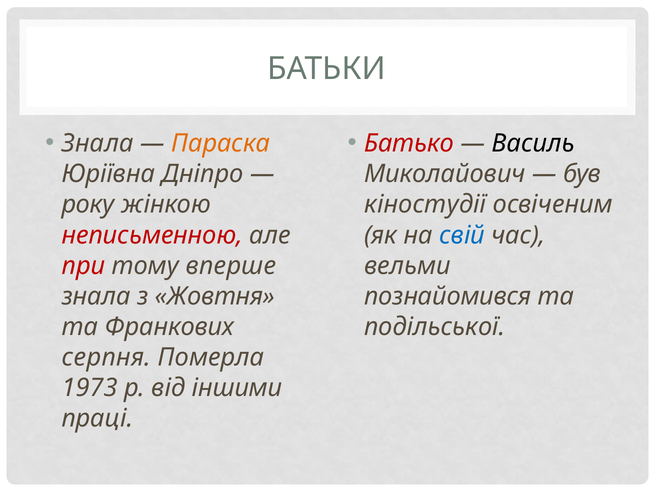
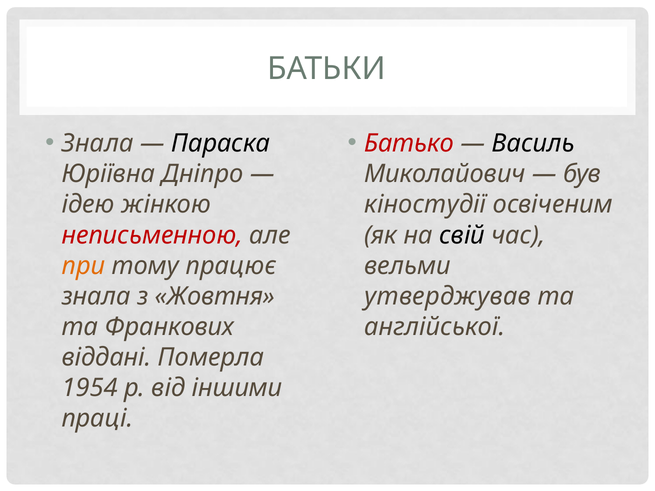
Параска colour: orange -> black
року: року -> ідею
свій colour: blue -> black
при colour: red -> orange
вперше: вперше -> працює
познайомився: познайомився -> утверджував
подільської: подільської -> англійської
серпня: серпня -> віддані
1973: 1973 -> 1954
